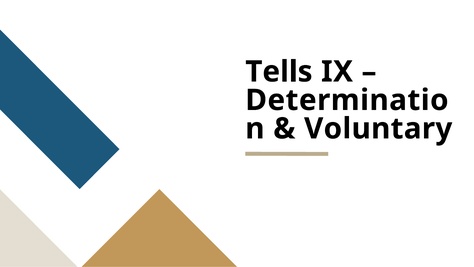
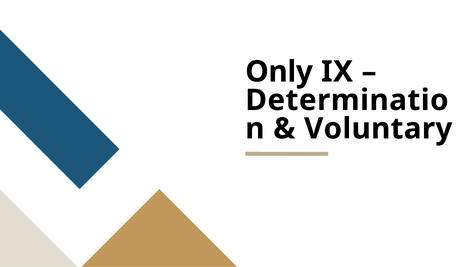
Tells: Tells -> Only
